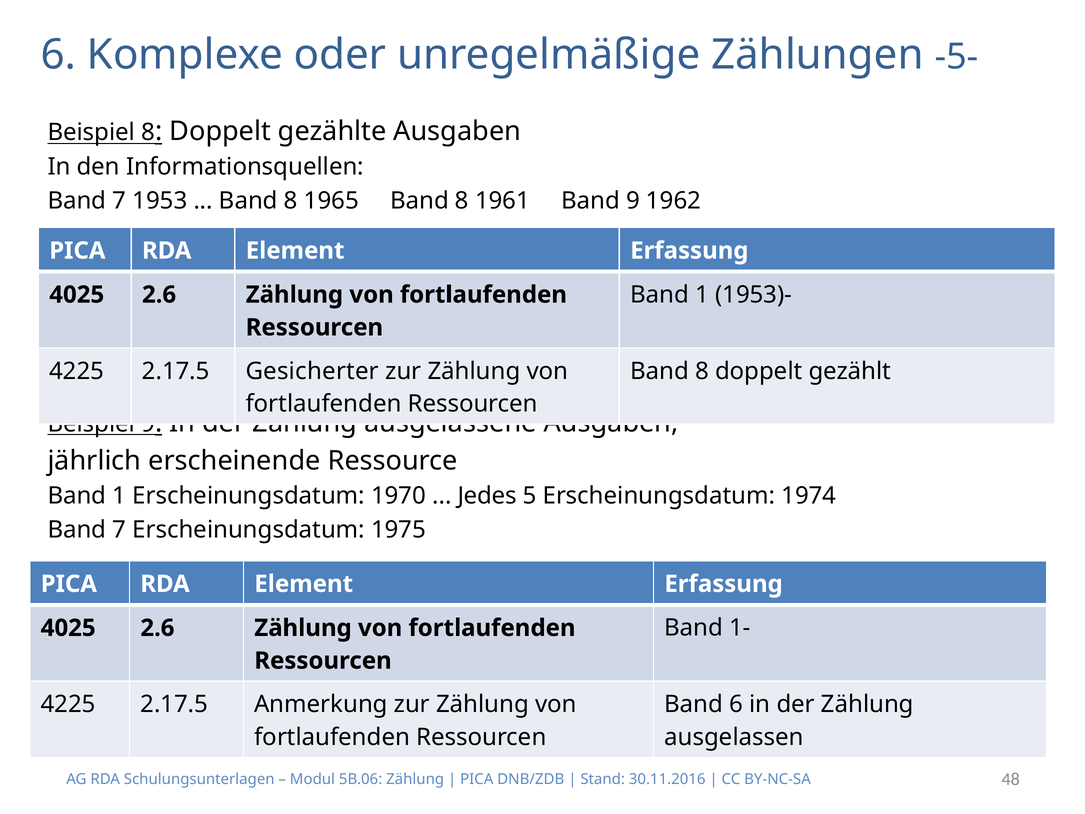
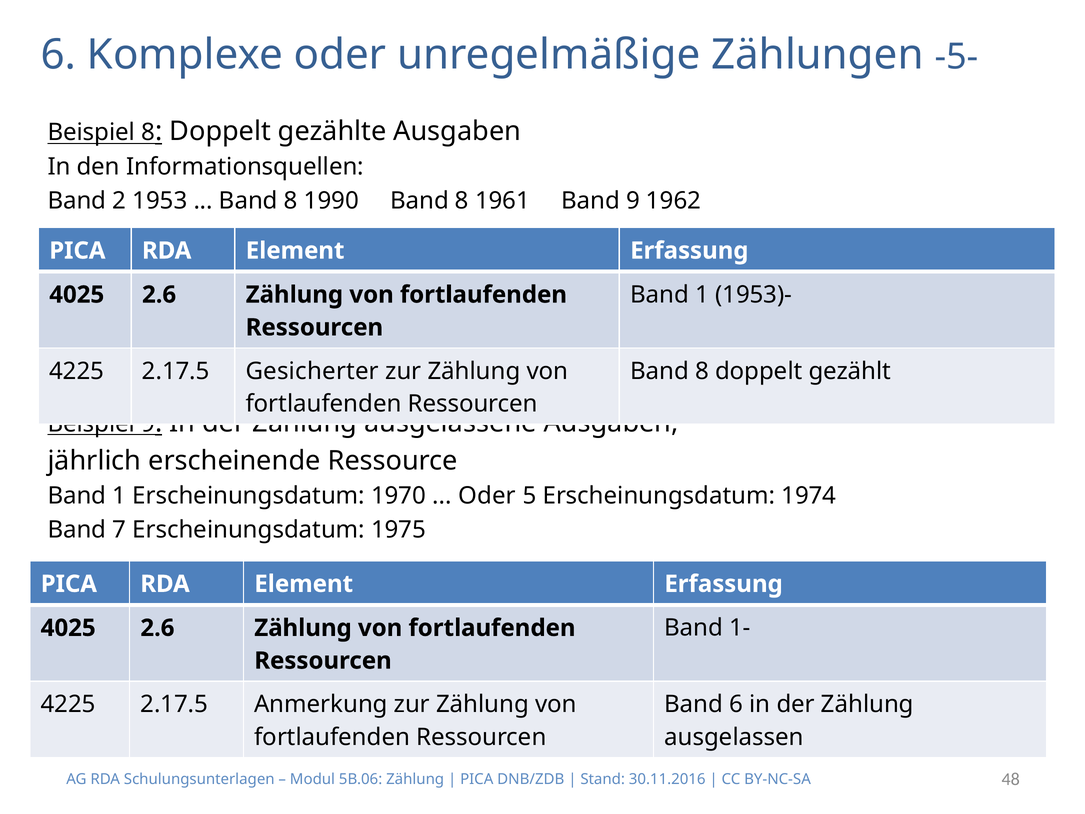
7 at (119, 201): 7 -> 2
1965: 1965 -> 1990
Jedes at (487, 496): Jedes -> Oder
